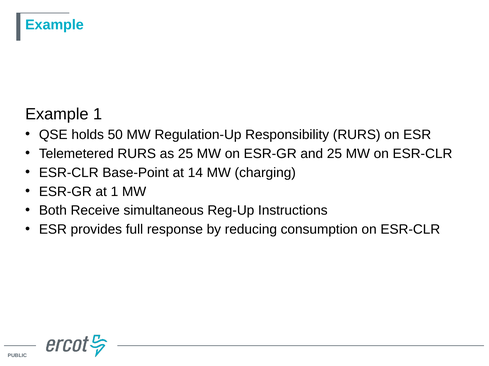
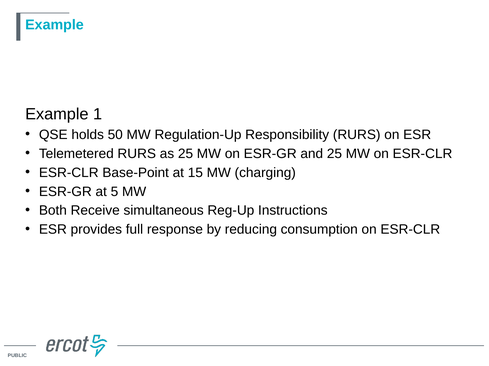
14: 14 -> 15
at 1: 1 -> 5
